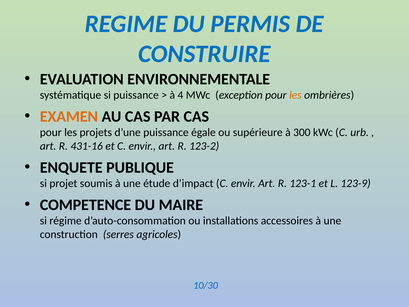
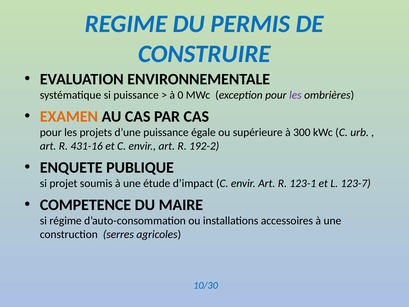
4: 4 -> 0
les at (295, 95) colour: orange -> purple
123-2: 123-2 -> 192-2
123-9: 123-9 -> 123-7
